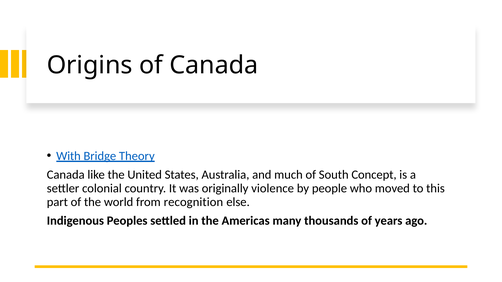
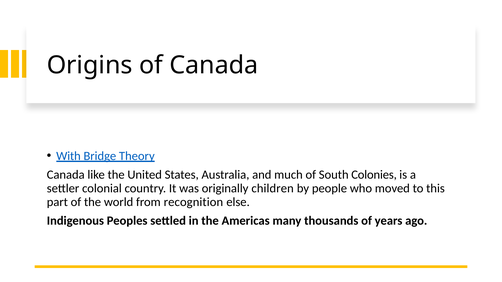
Concept: Concept -> Colonies
violence: violence -> children
